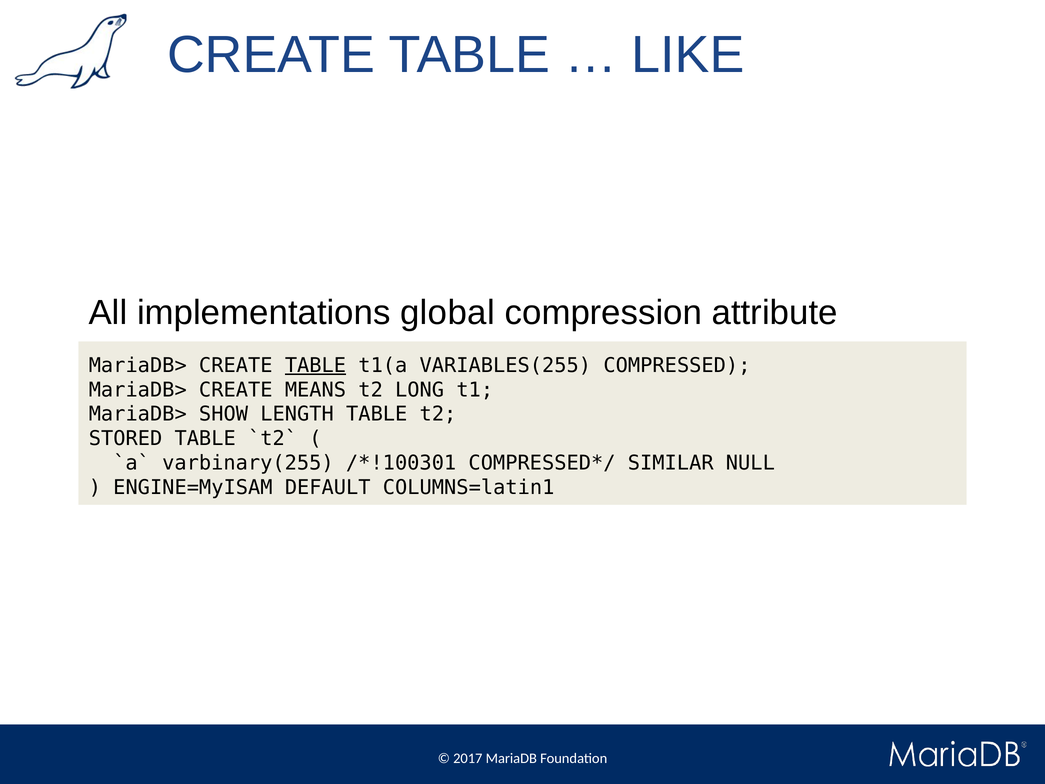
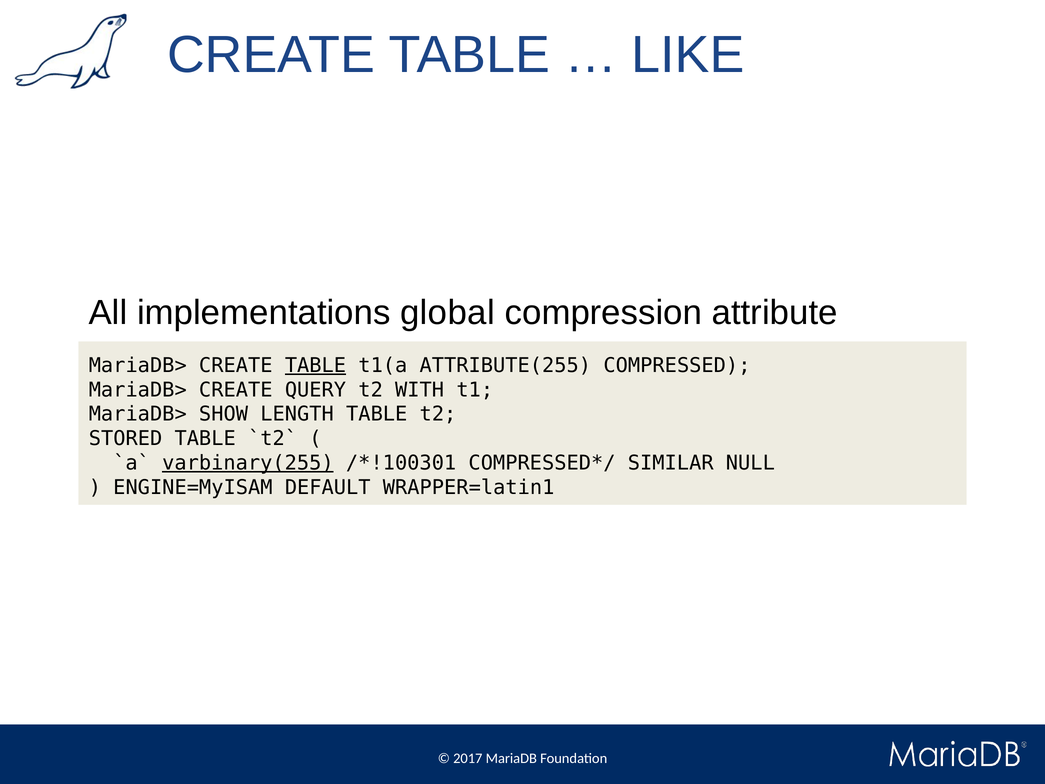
VARIABLES(255: VARIABLES(255 -> ATTRIBUTE(255
MEANS: MEANS -> QUERY
LONG: LONG -> WITH
varbinary(255 underline: none -> present
COLUMNS=latin1: COLUMNS=latin1 -> WRAPPER=latin1
